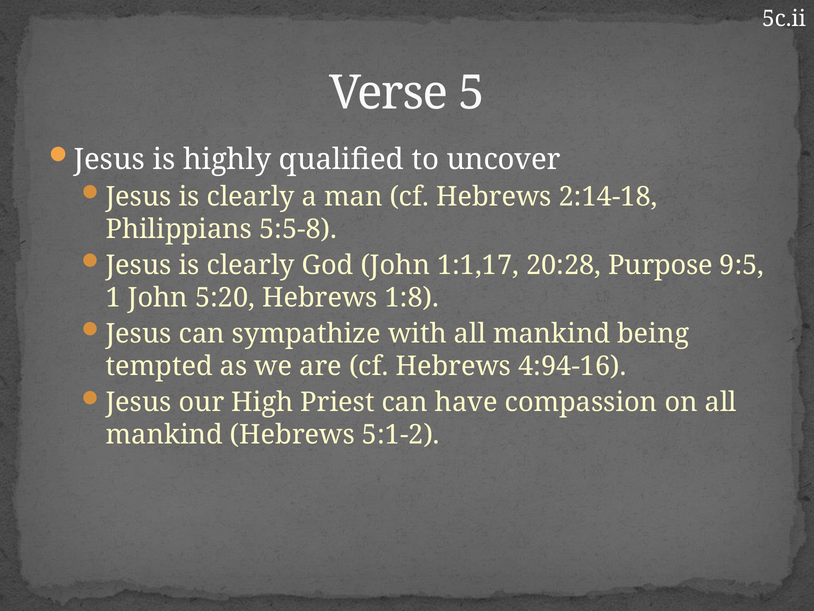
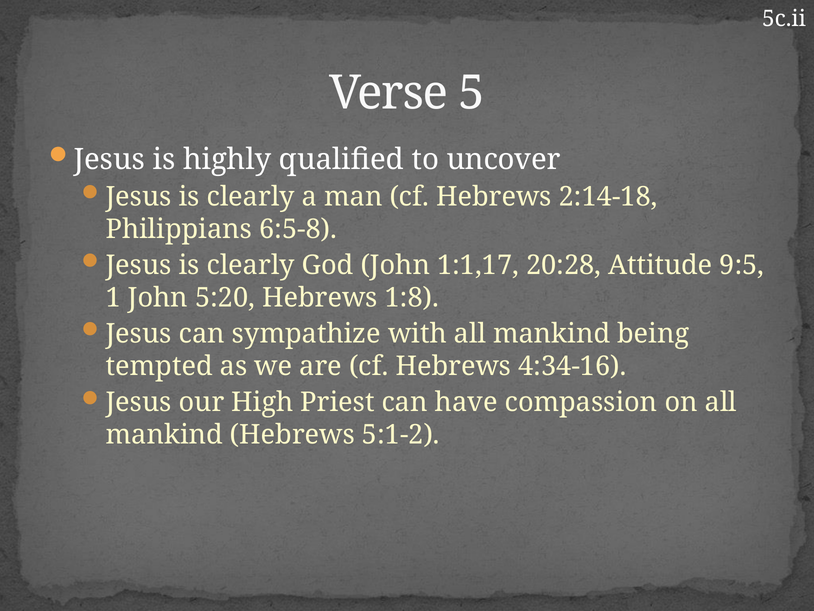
5:5-8: 5:5-8 -> 6:5-8
Purpose: Purpose -> Attitude
4:94-16: 4:94-16 -> 4:34-16
